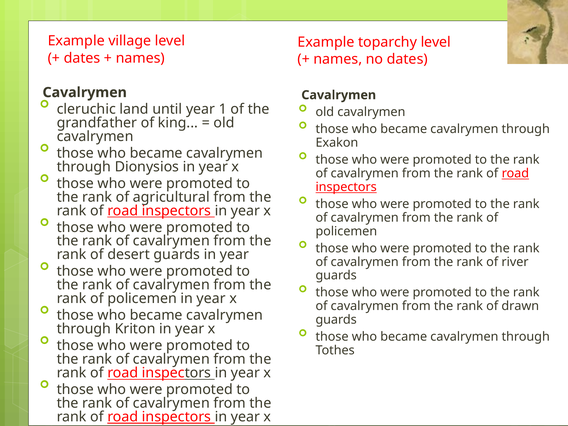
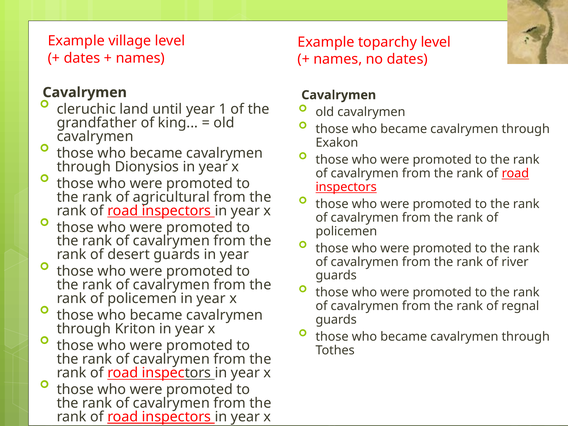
drawn: drawn -> regnal
